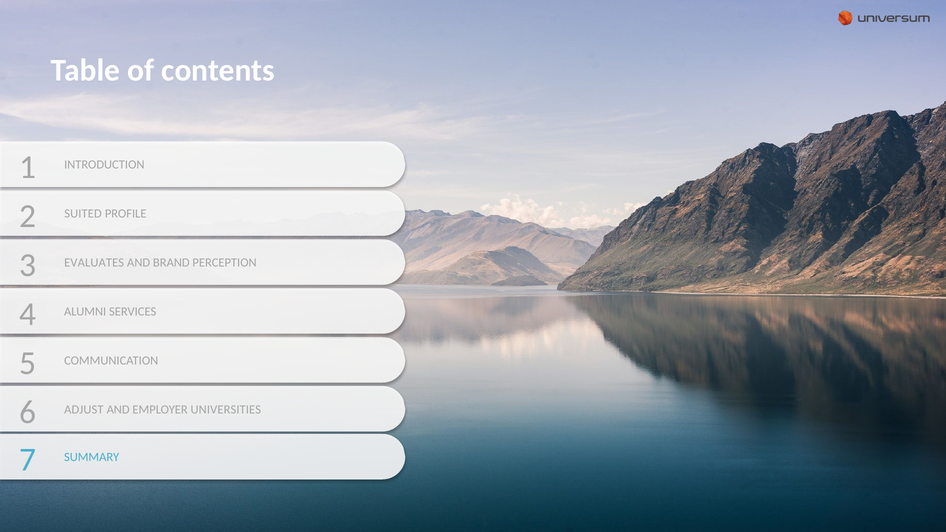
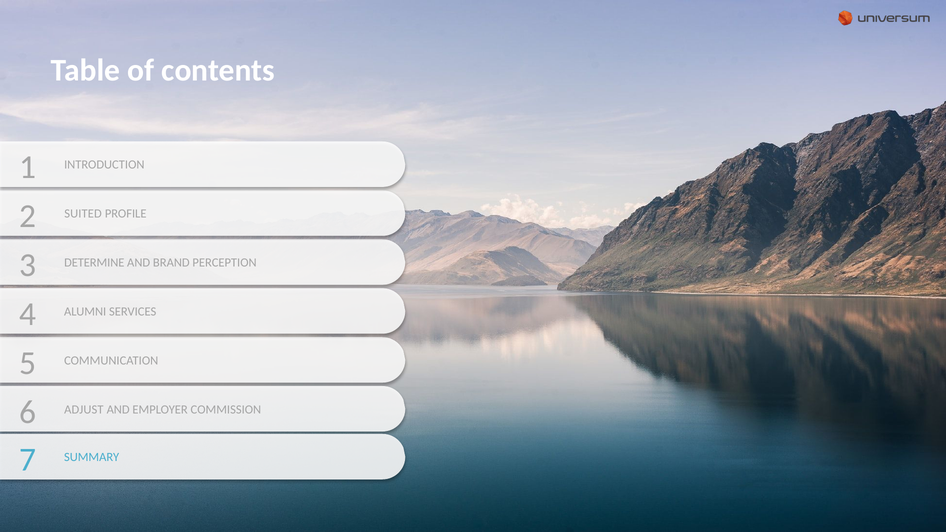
EVALUATES: EVALUATES -> DETERMINE
UNIVERSITIES: UNIVERSITIES -> COMMISSION
